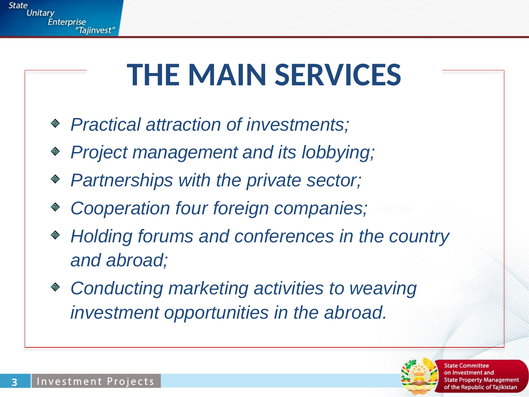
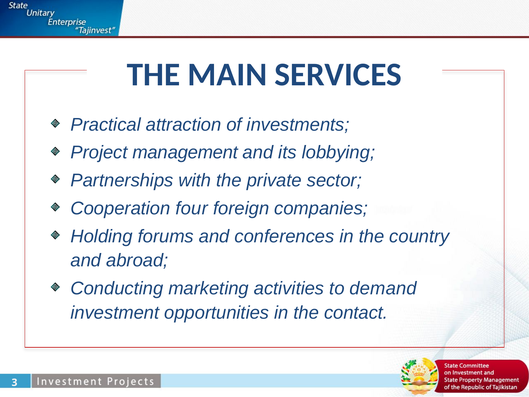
weaving: weaving -> demand
the abroad: abroad -> contact
